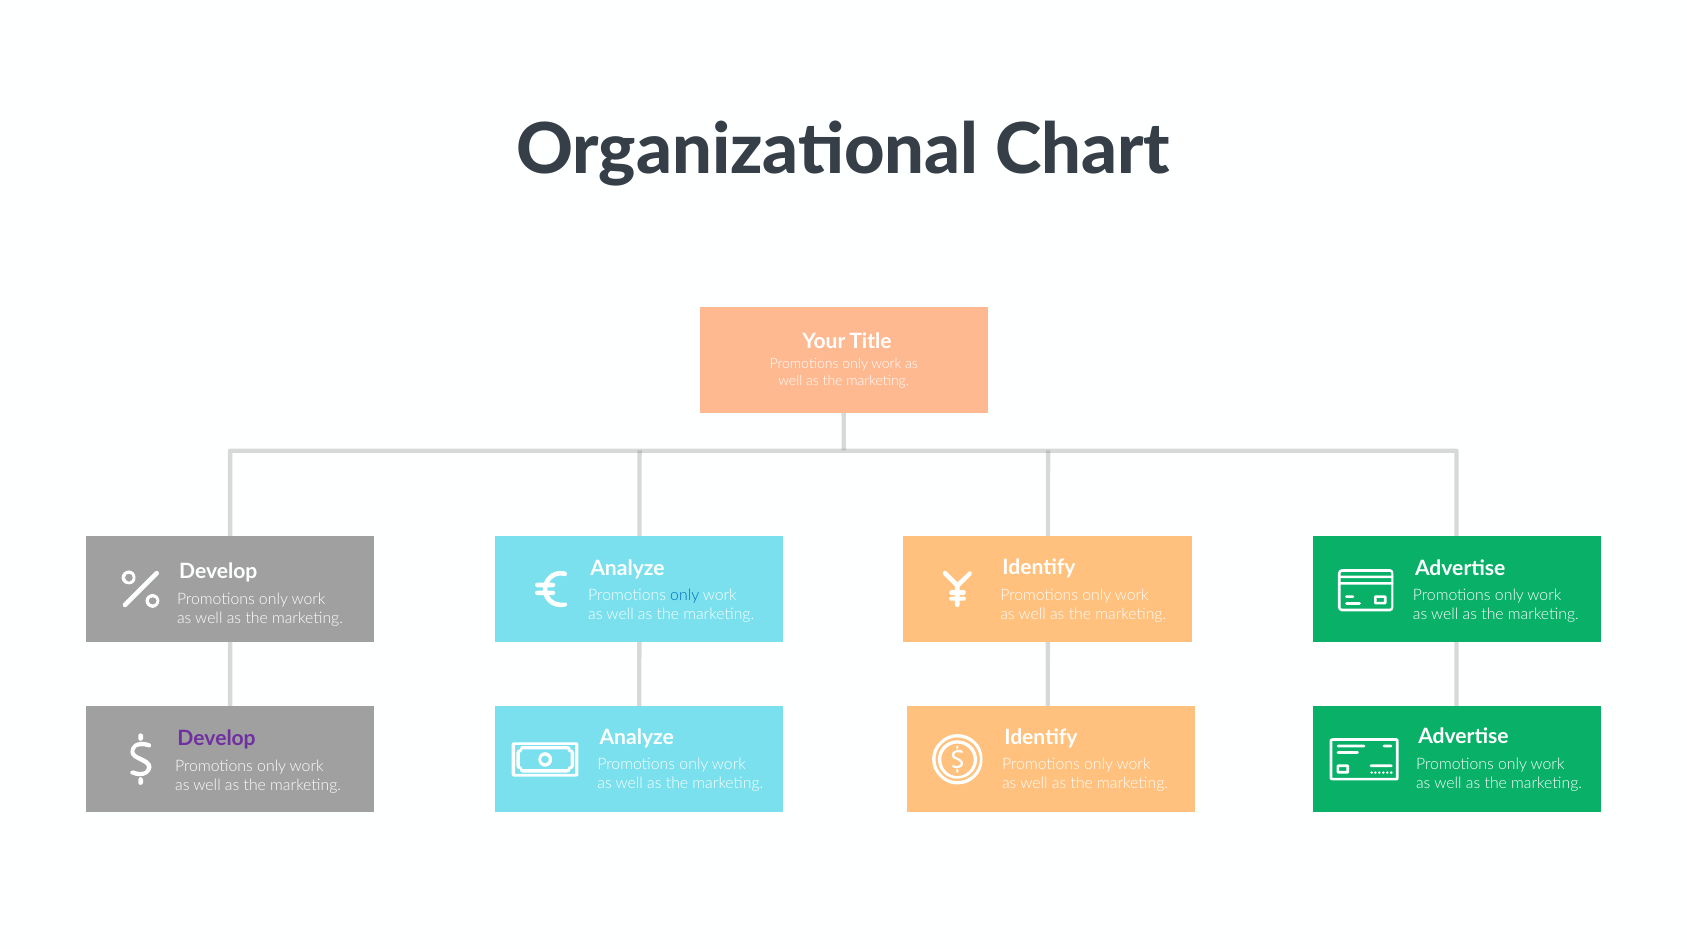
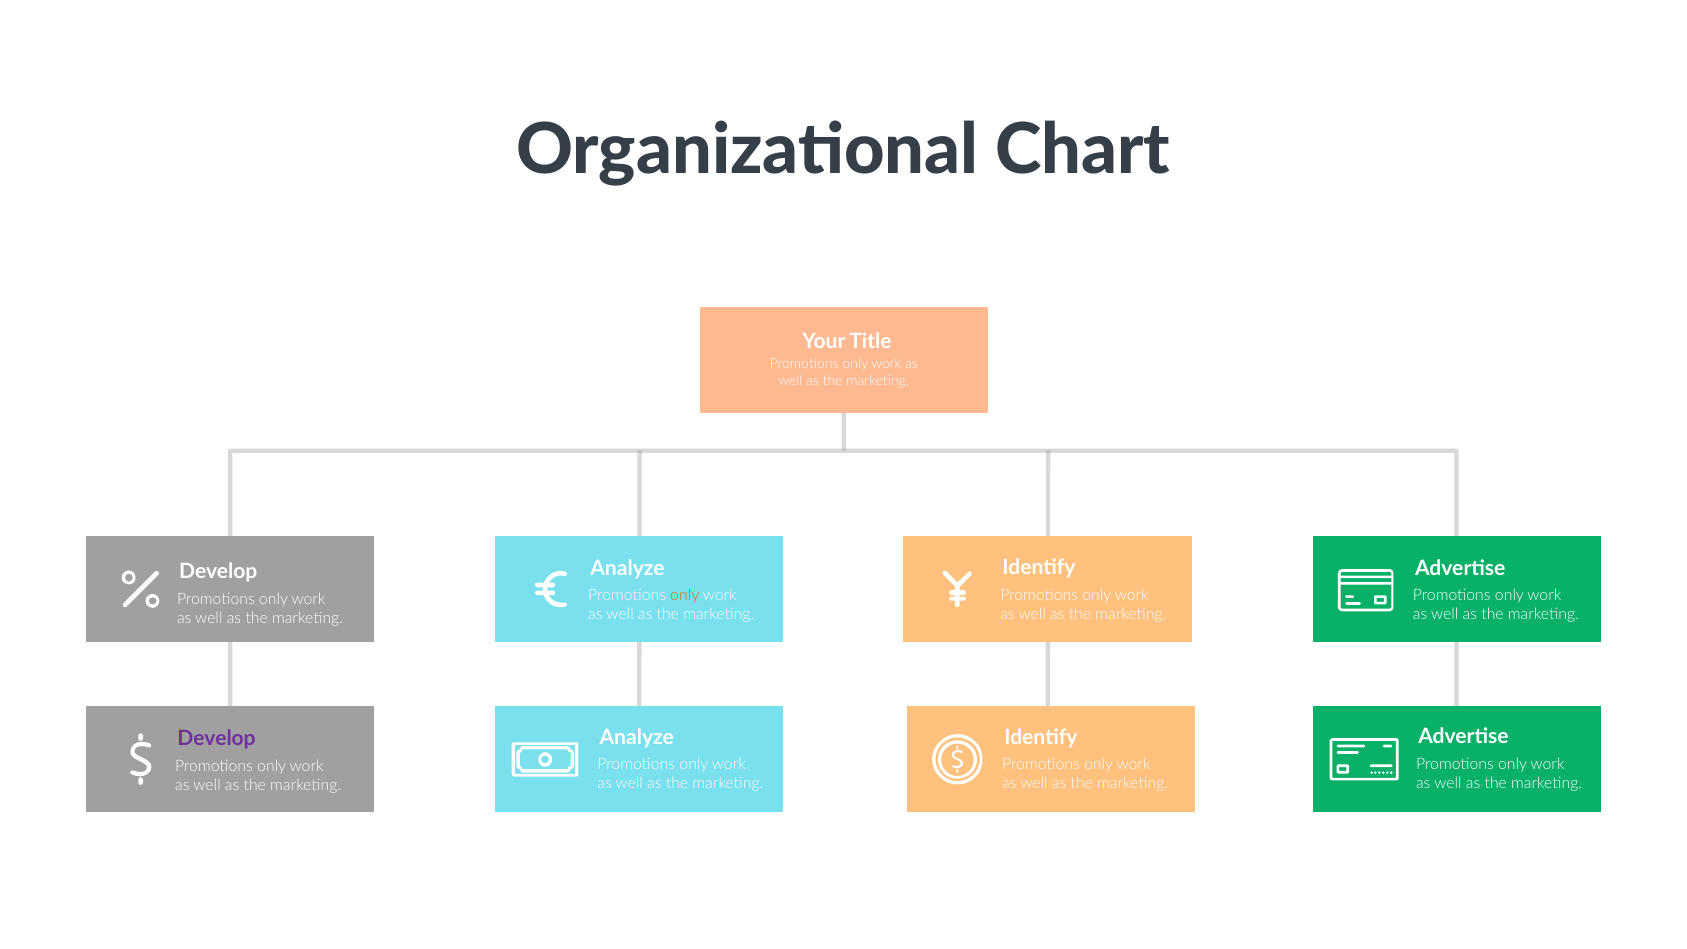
only at (685, 596) colour: blue -> orange
